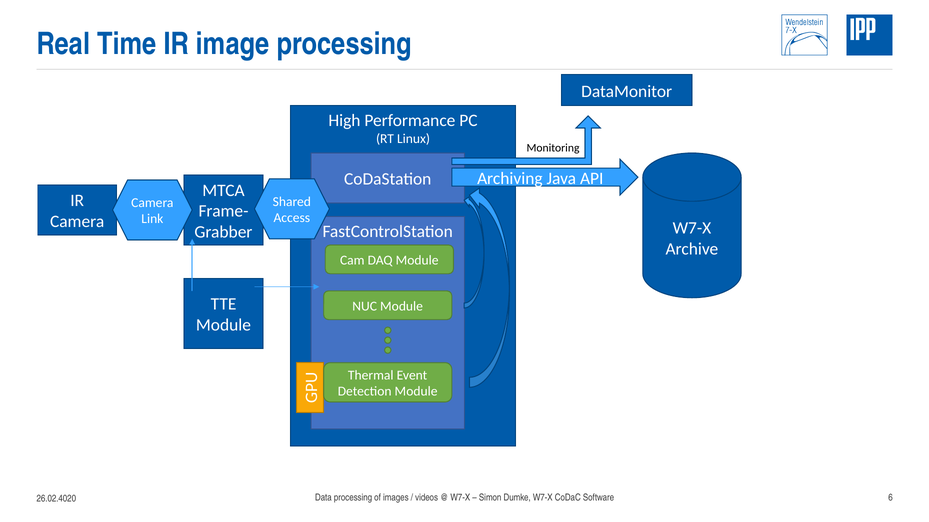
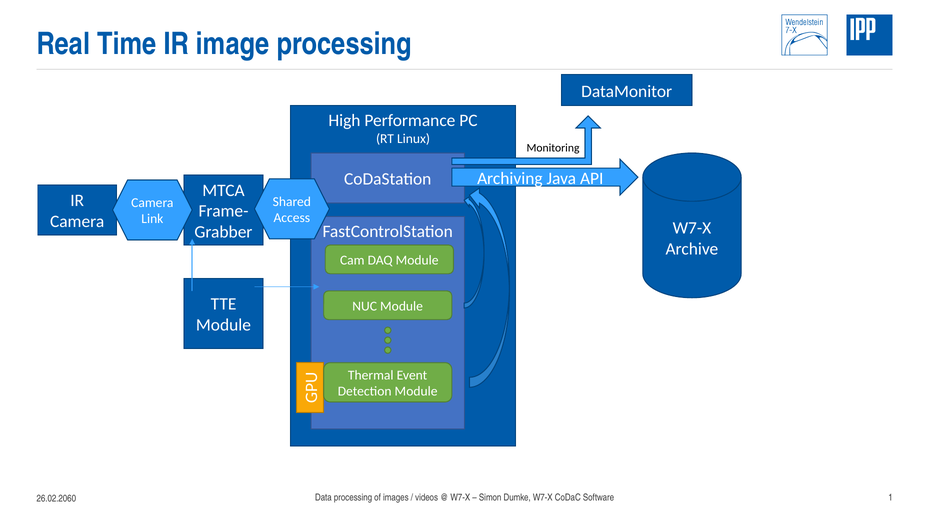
6: 6 -> 1
26.02.4020: 26.02.4020 -> 26.02.2060
